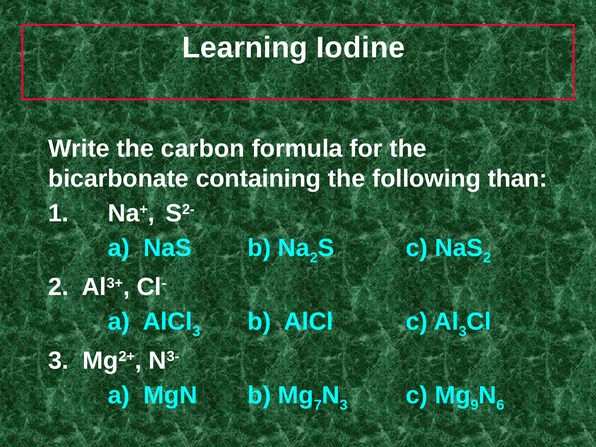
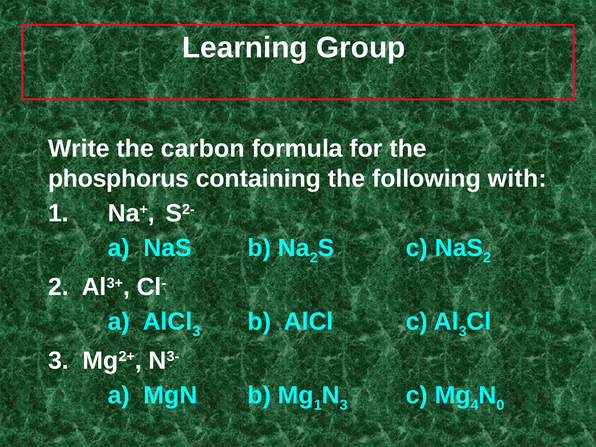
Iodine: Iodine -> Group
bicarbonate: bicarbonate -> phosphorus
than: than -> with
7 at (318, 405): 7 -> 1
9: 9 -> 4
6: 6 -> 0
